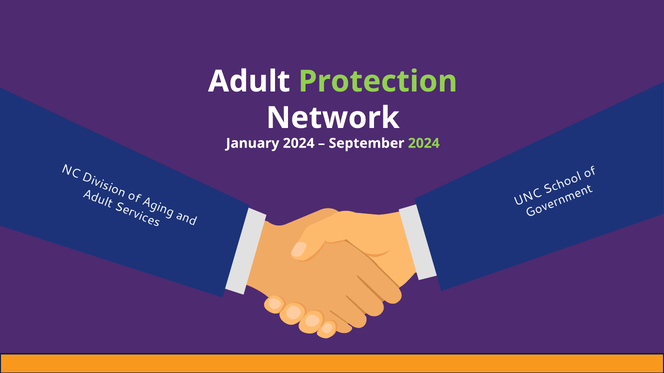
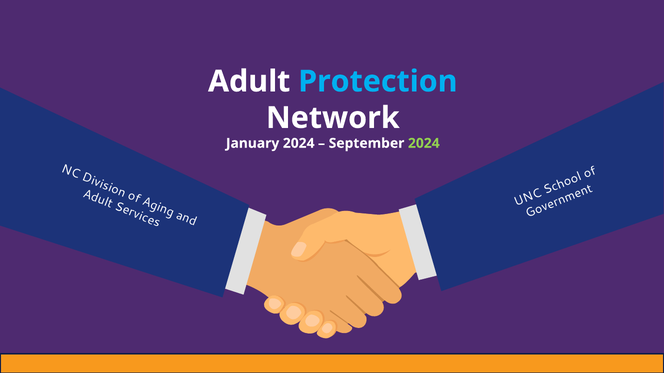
Protection colour: light green -> light blue
